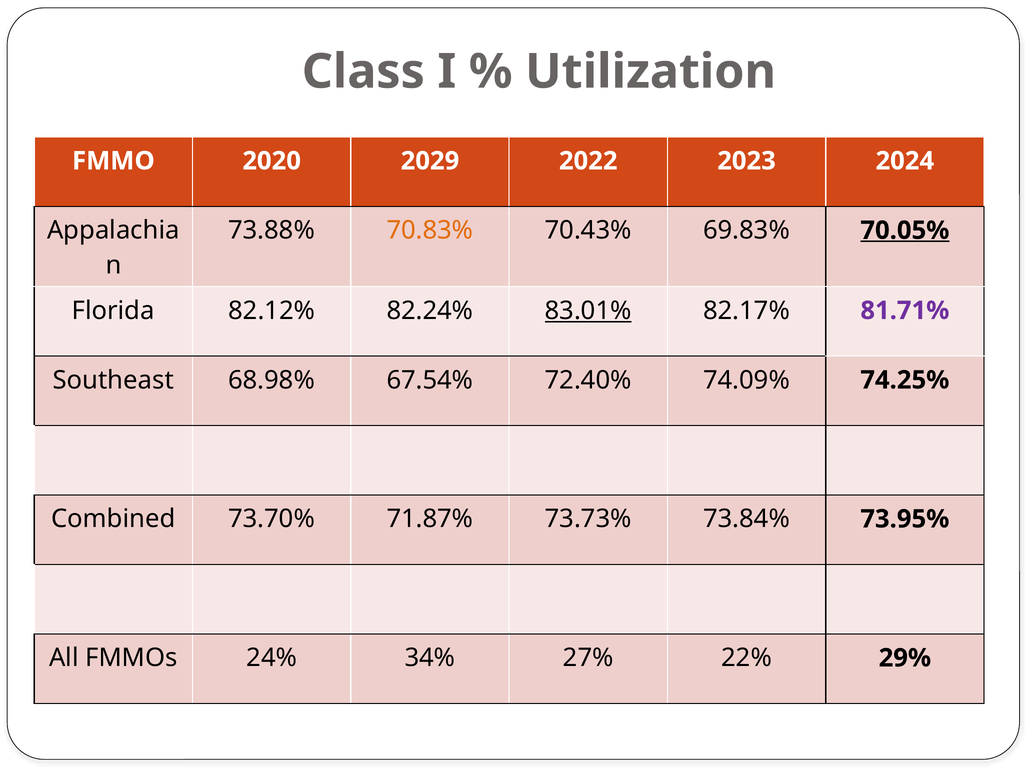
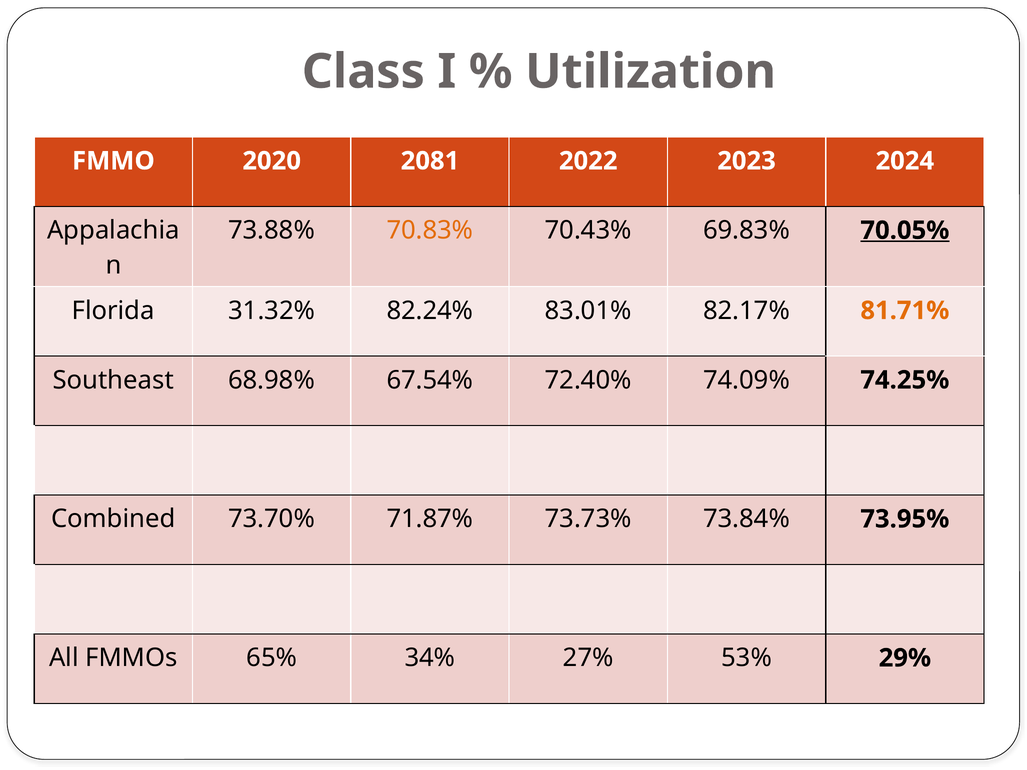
2029: 2029 -> 2081
82.12%: 82.12% -> 31.32%
83.01% underline: present -> none
81.71% colour: purple -> orange
24%: 24% -> 65%
22%: 22% -> 53%
